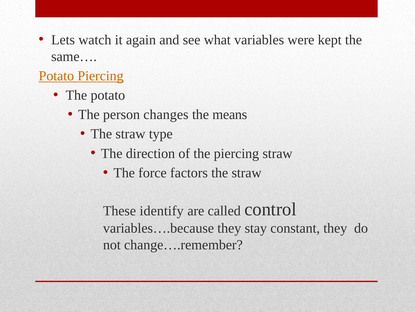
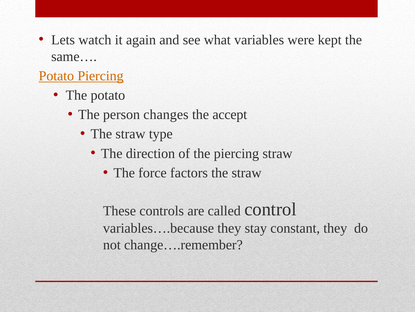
means: means -> accept
identify: identify -> controls
